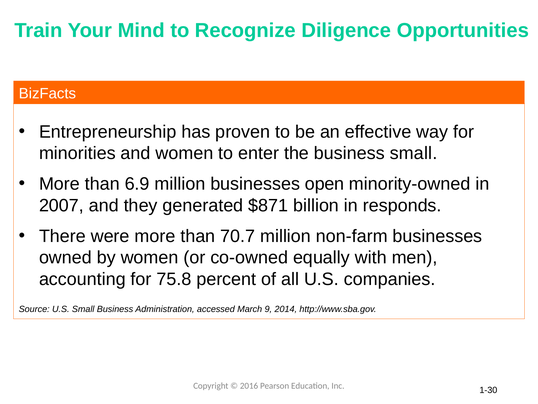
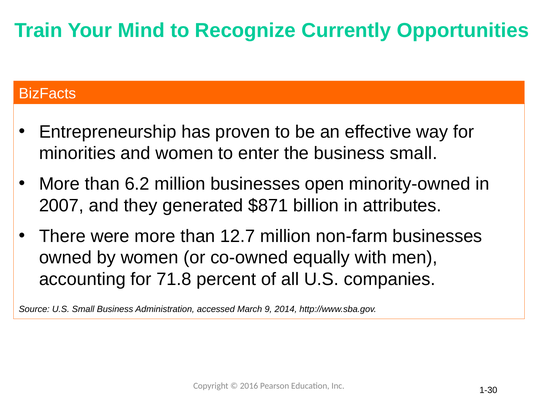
Diligence: Diligence -> Currently
6.9: 6.9 -> 6.2
responds: responds -> attributes
70.7: 70.7 -> 12.7
75.8: 75.8 -> 71.8
